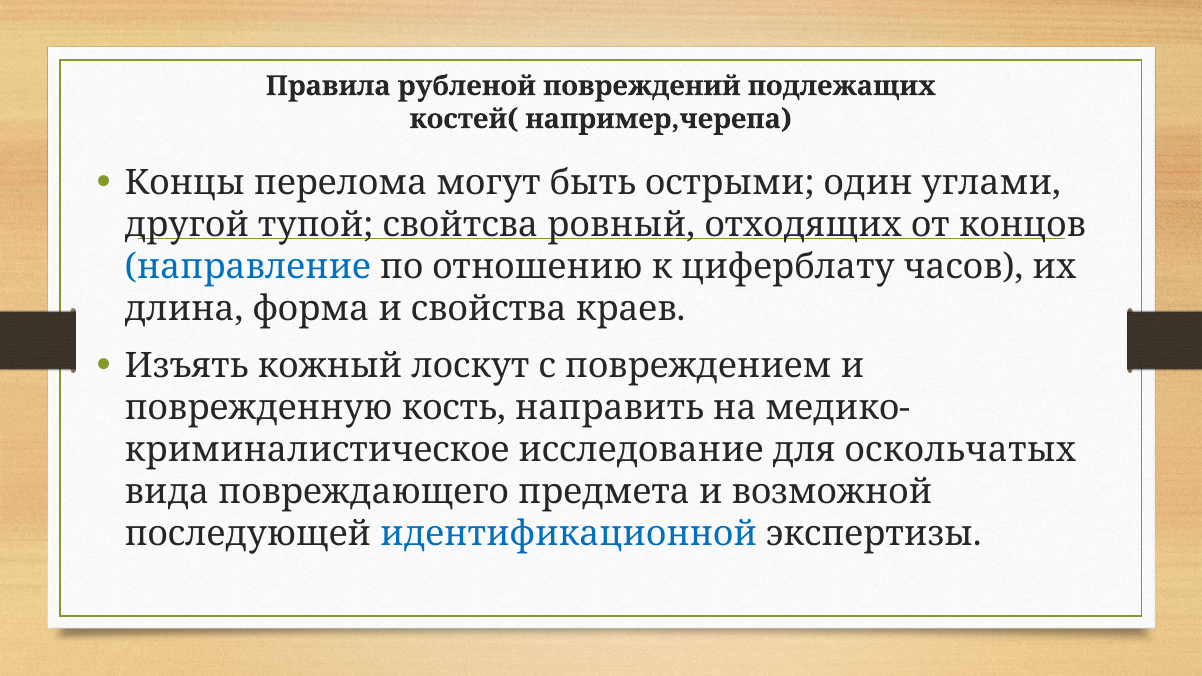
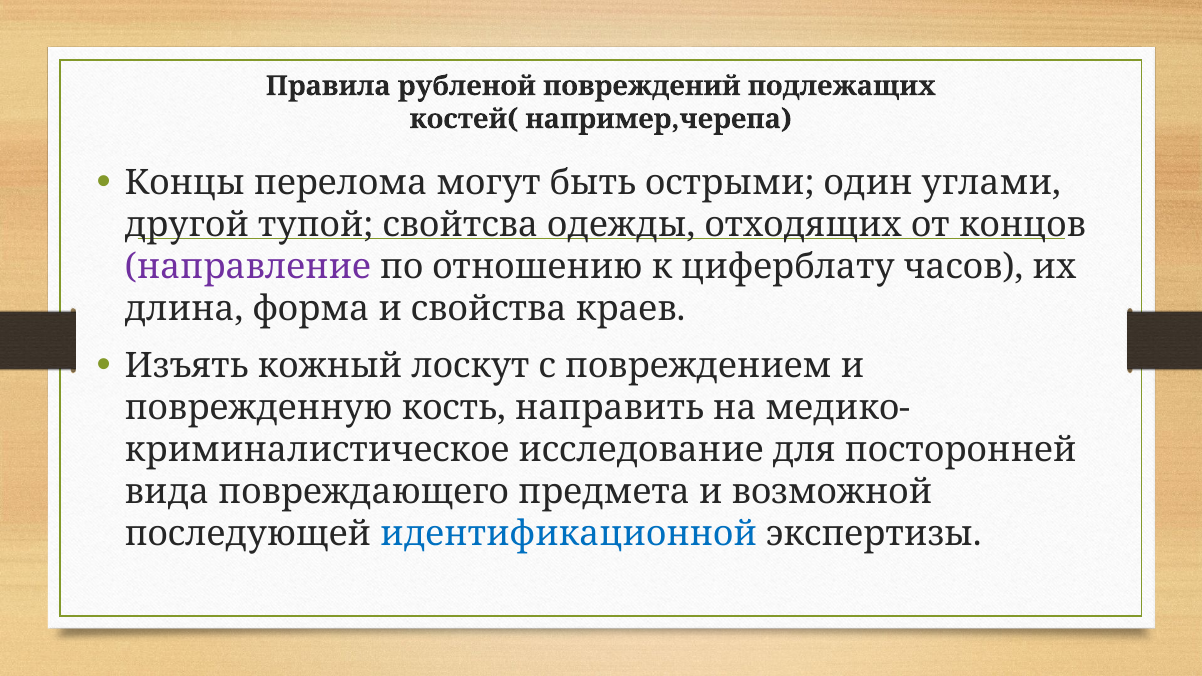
ровный: ровный -> одежды
направление colour: blue -> purple
оскольчатых: оскольчатых -> посторонней
